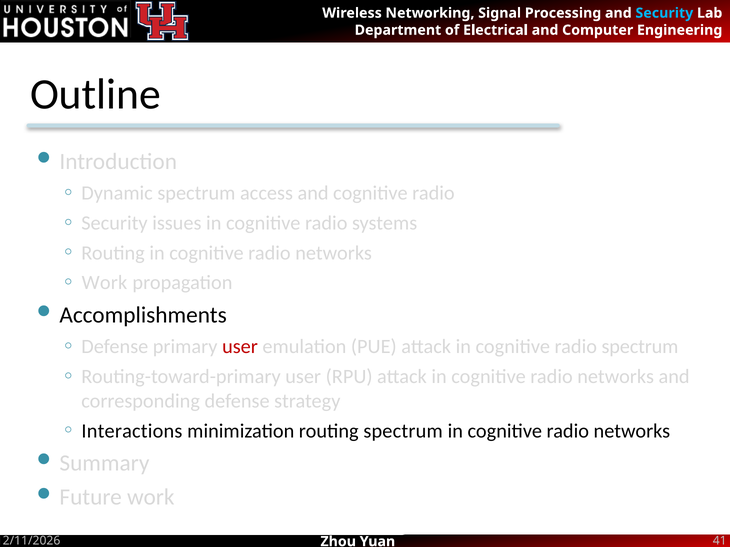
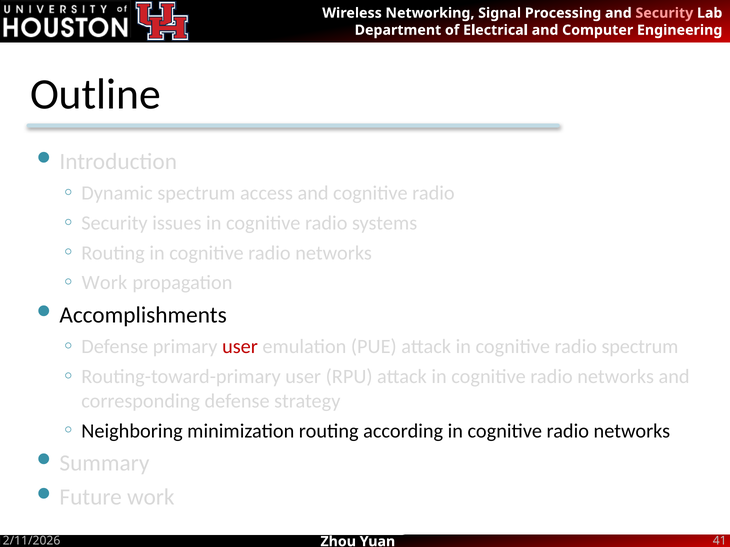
Security at (664, 13) colour: light blue -> pink
Interactions: Interactions -> Neighboring
routing spectrum: spectrum -> according
